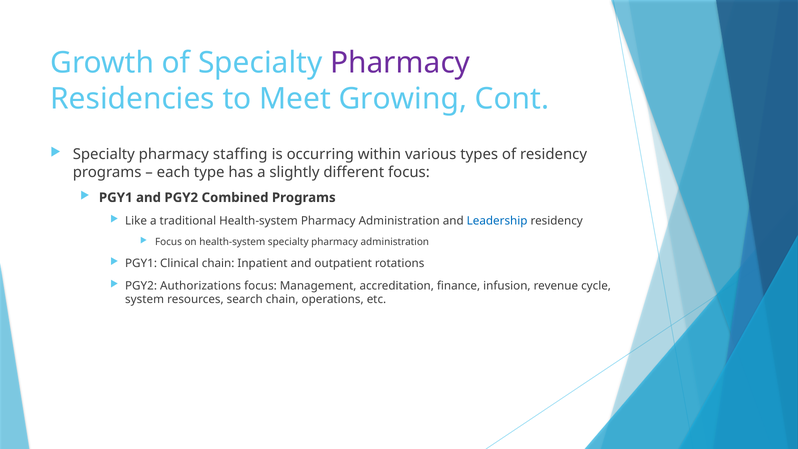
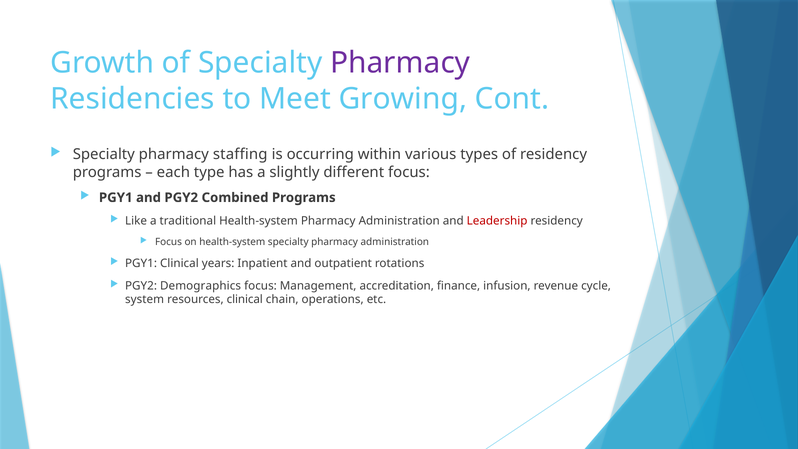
Leadership colour: blue -> red
Clinical chain: chain -> years
Authorizations: Authorizations -> Demographics
resources search: search -> clinical
